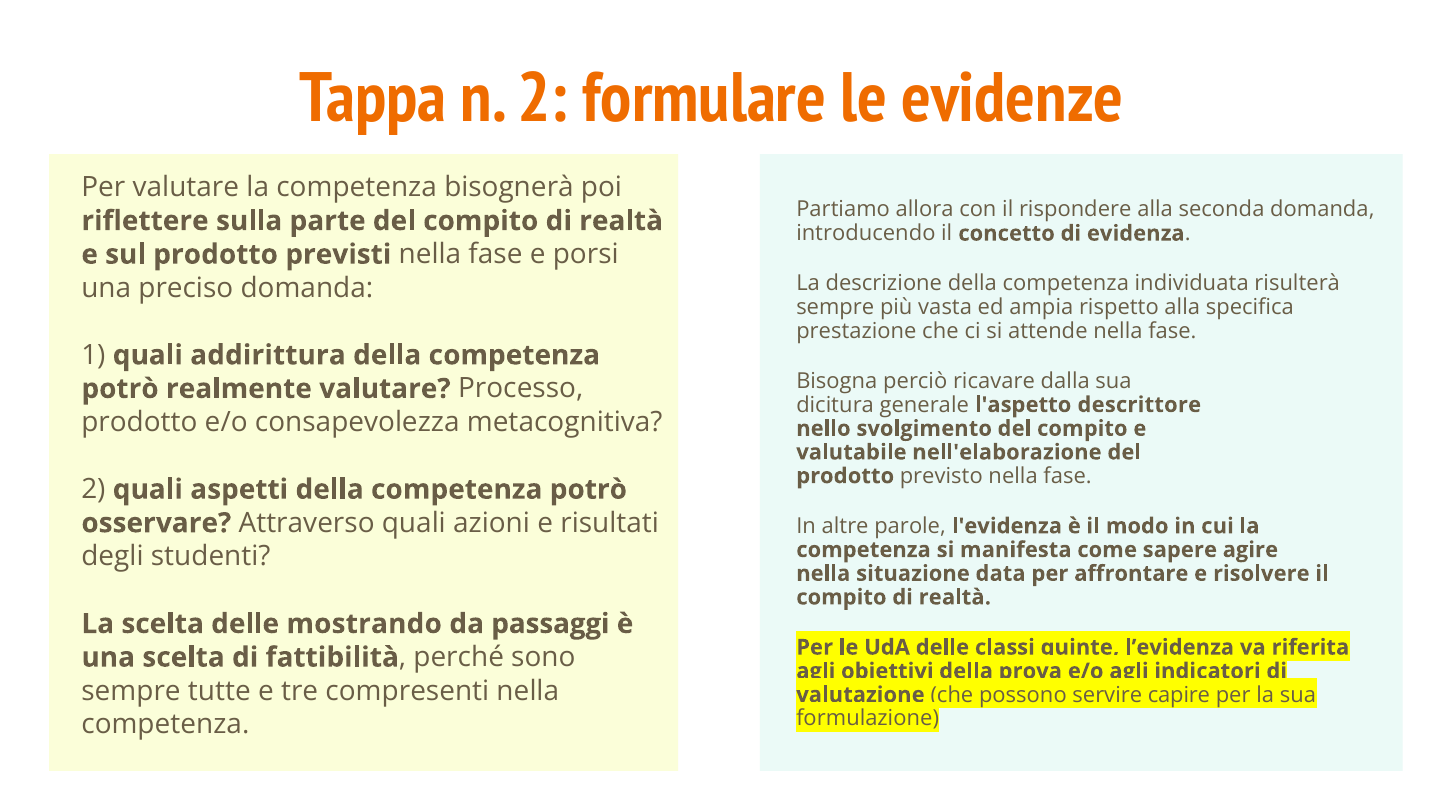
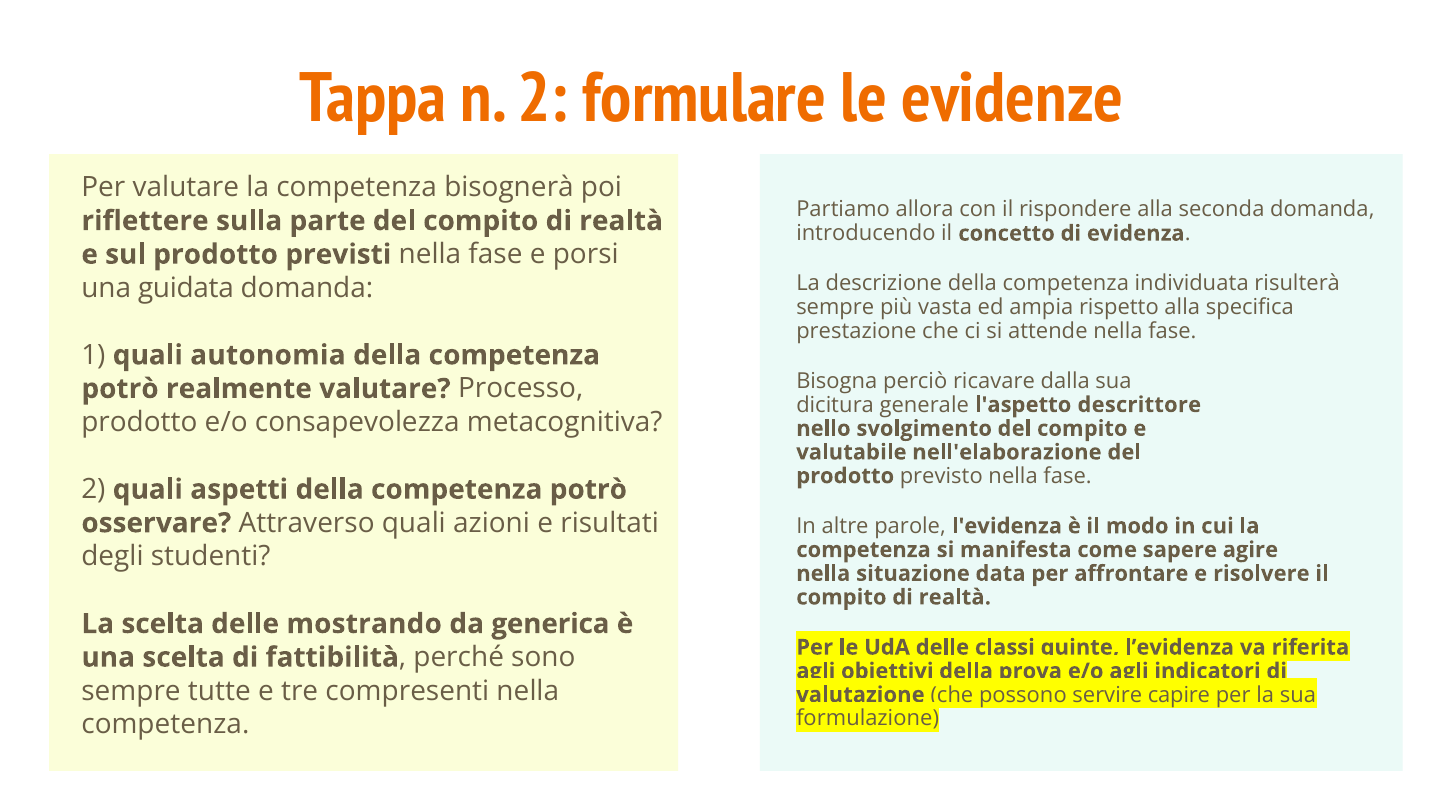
preciso: preciso -> guidata
addirittura: addirittura -> autonomia
passaggi: passaggi -> generica
